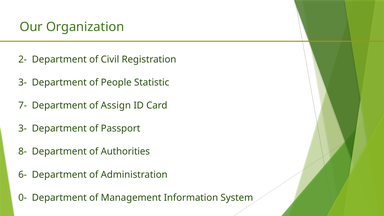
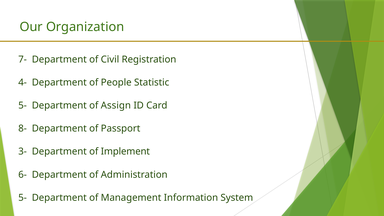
2-: 2- -> 7-
3- at (23, 82): 3- -> 4-
7- at (23, 105): 7- -> 5-
3- at (23, 129): 3- -> 8-
8-: 8- -> 3-
Authorities: Authorities -> Implement
0- at (23, 198): 0- -> 5-
